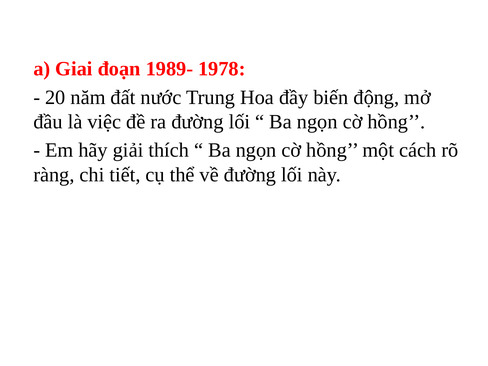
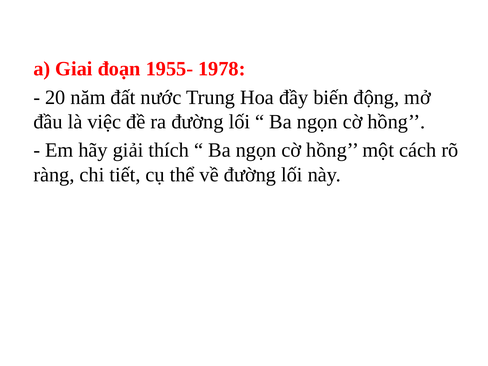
1989-: 1989- -> 1955-
